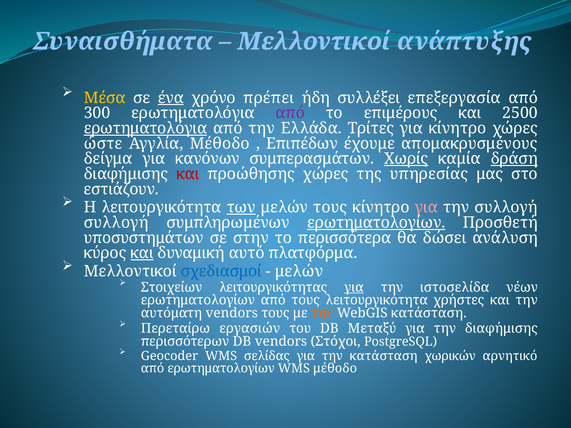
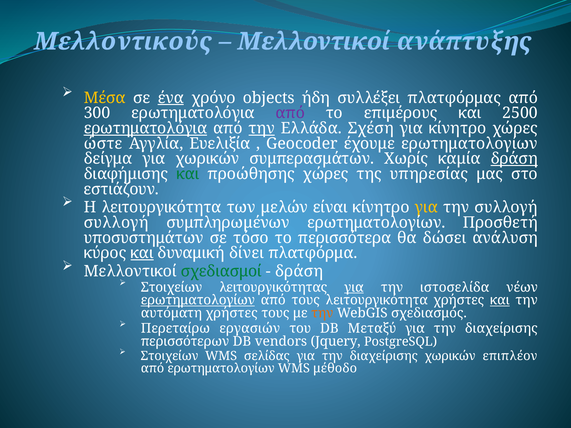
Συναισθήματα: Συναισθήματα -> Μελλοντικούς
πρέπει: πρέπει -> objects
επεξεργασία: επεξεργασία -> πλατφόρμας
την at (262, 128) underline: none -> present
Τρίτες: Τρίτες -> Σχέση
Αγγλία Μέθοδο: Μέθοδο -> Ευελιξία
Επιπέδων: Επιπέδων -> Geocoder
έχουμε απομακρυσμένους: απομακρυσμένους -> ερωτηματολογίων
για κανόνων: κανόνων -> χωρικών
Χωρίς underline: present -> none
και at (188, 174) colour: red -> green
των underline: present -> none
μελών τους: τους -> είναι
για at (426, 207) colour: pink -> yellow
ερωτηματολογίων at (376, 223) underline: present -> none
στην: στην -> τόσο
αυτό: αυτό -> δίνει
σχεδιασμοί colour: blue -> green
μελών at (299, 271): μελών -> δράση
ερωτηματολογίων at (198, 300) underline: none -> present
και at (500, 300) underline: none -> present
αυτόματη vendors: vendors -> χρήστες
WebGIS κατάσταση: κατάσταση -> σχεδιασμός
διαφήμισης at (501, 329): διαφήμισης -> διαχείρισης
Στόχοι: Στόχοι -> Jquery
Geocoder at (169, 356): Geocoder -> Στοιχείων
κατάσταση at (384, 356): κατάσταση -> διαχείρισης
αρνητικό: αρνητικό -> επιπλέον
